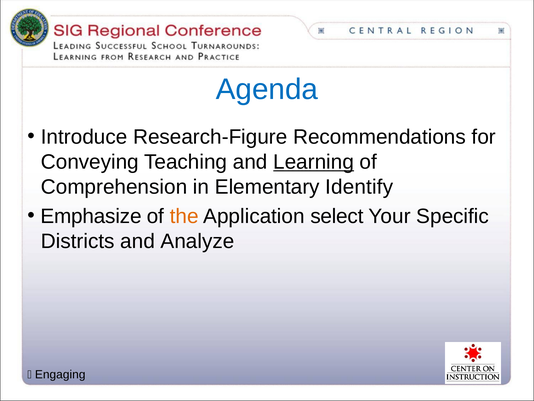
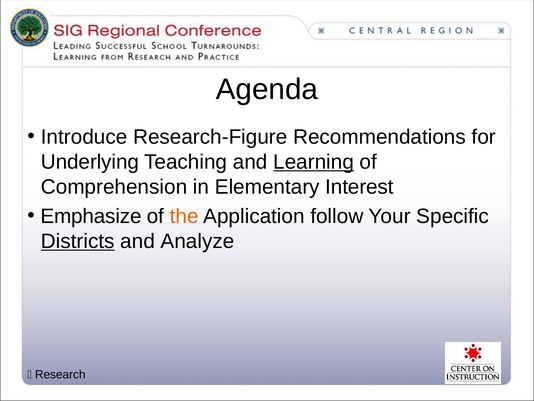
Agenda colour: blue -> black
Conveying: Conveying -> Underlying
Identify: Identify -> Interest
select: select -> follow
Districts underline: none -> present
Engaging: Engaging -> Research
